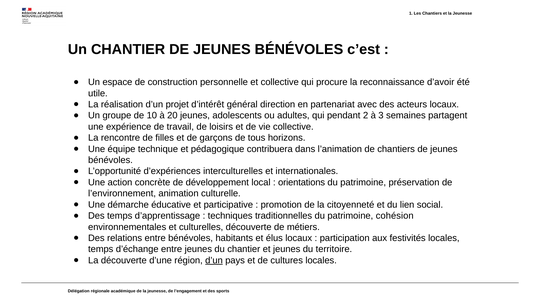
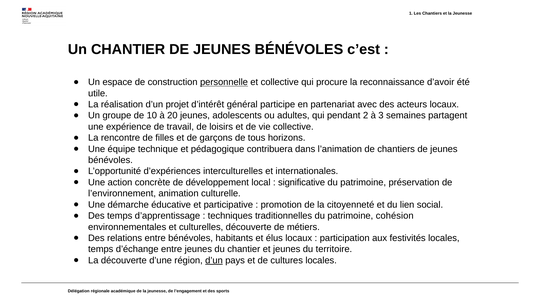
personnelle underline: none -> present
direction: direction -> participe
orientations: orientations -> significative
